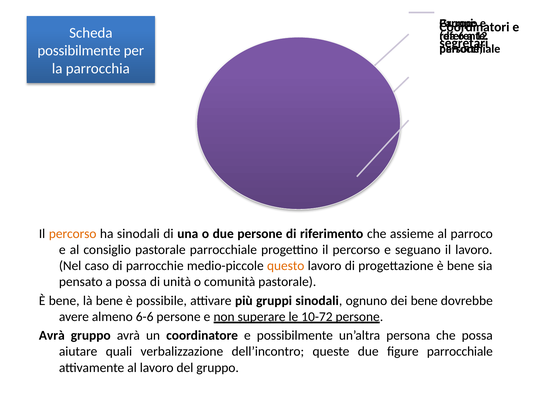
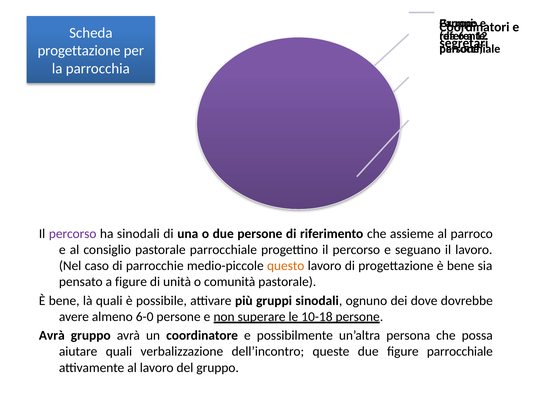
possibilmente at (79, 51): possibilmente -> progettazione
percorso at (73, 234) colour: orange -> purple
a possa: possa -> figure
là bene: bene -> quali
dei bene: bene -> dove
6-6: 6-6 -> 6-0
10-72: 10-72 -> 10-18
